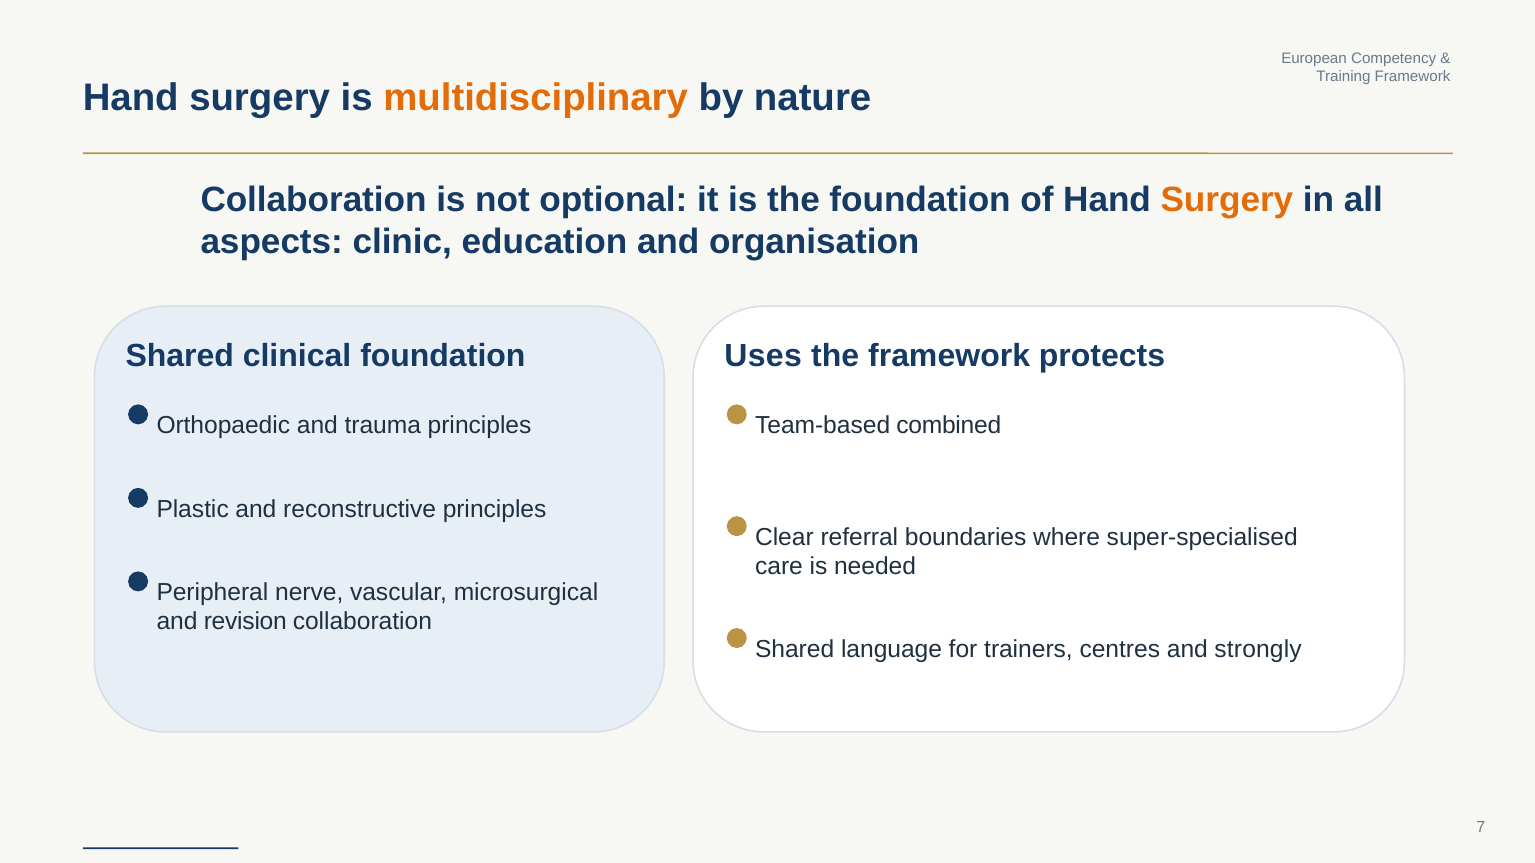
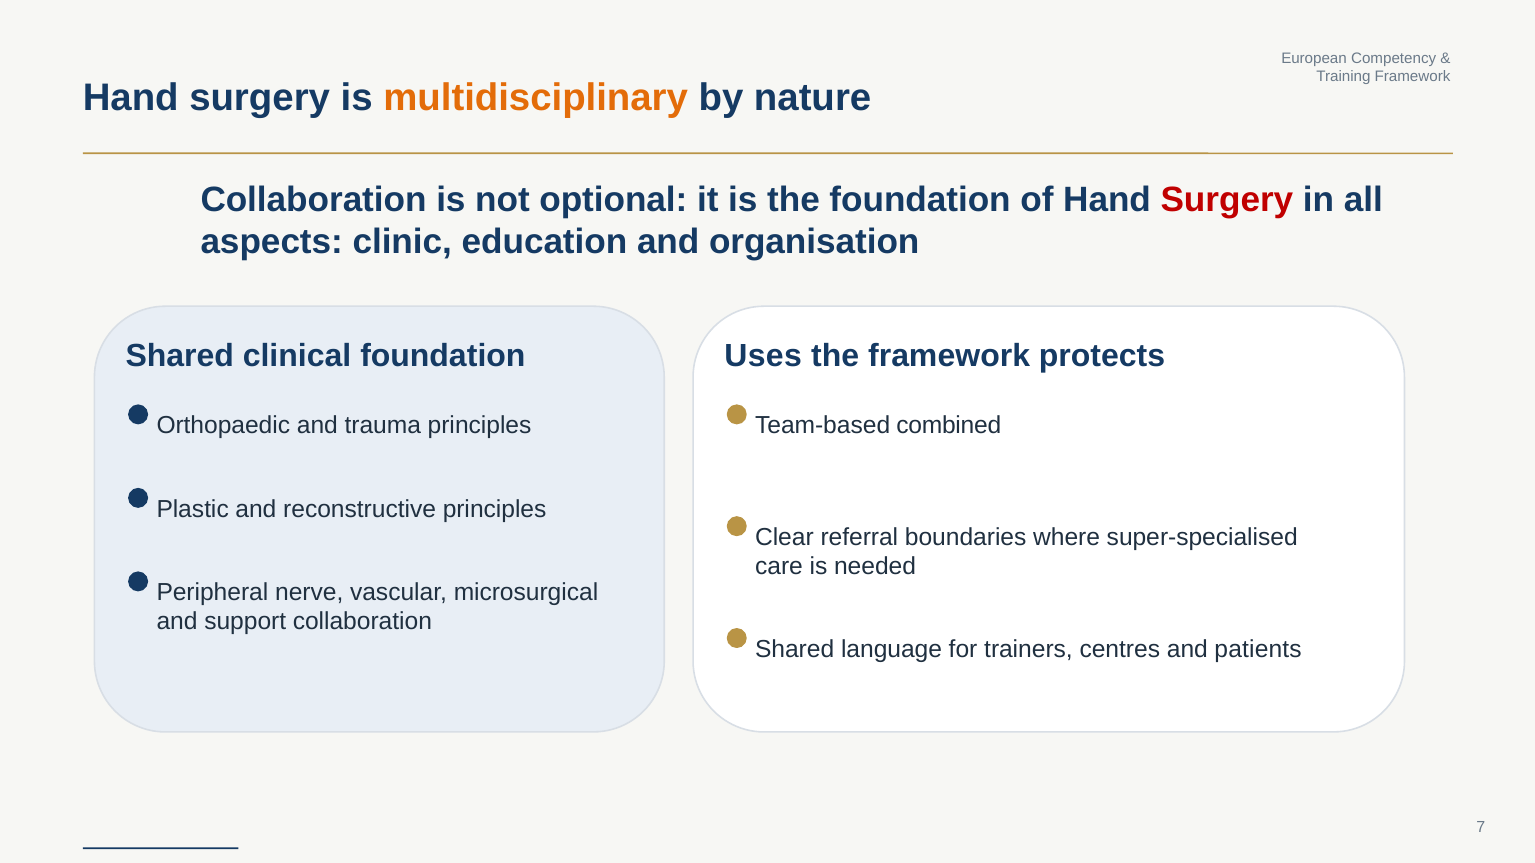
Surgery at (1227, 200) colour: orange -> red
revision: revision -> support
strongly: strongly -> patients
